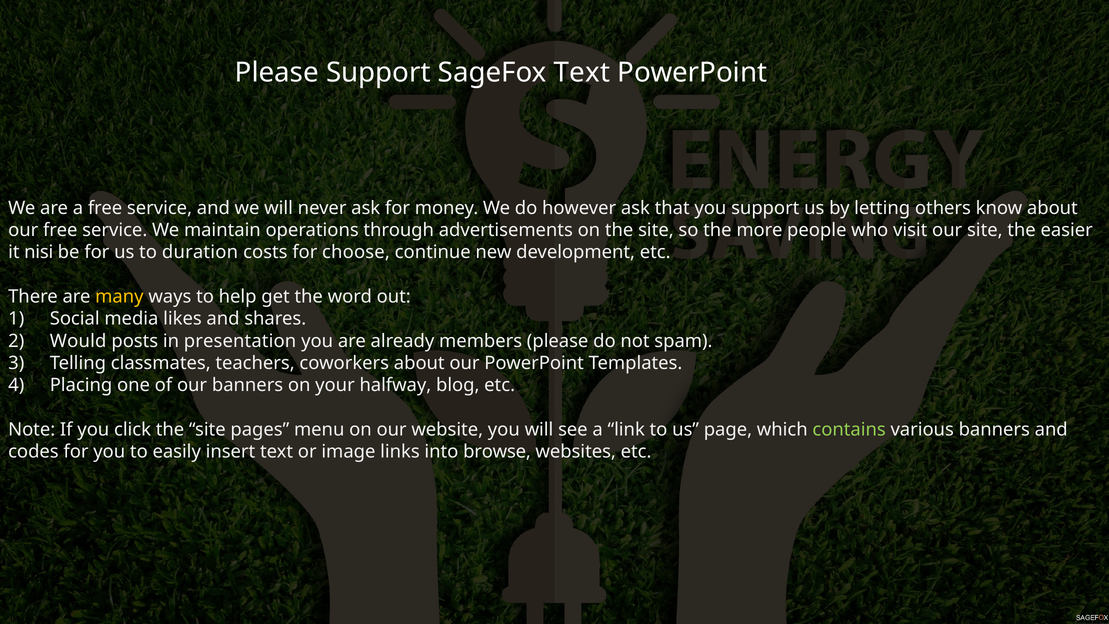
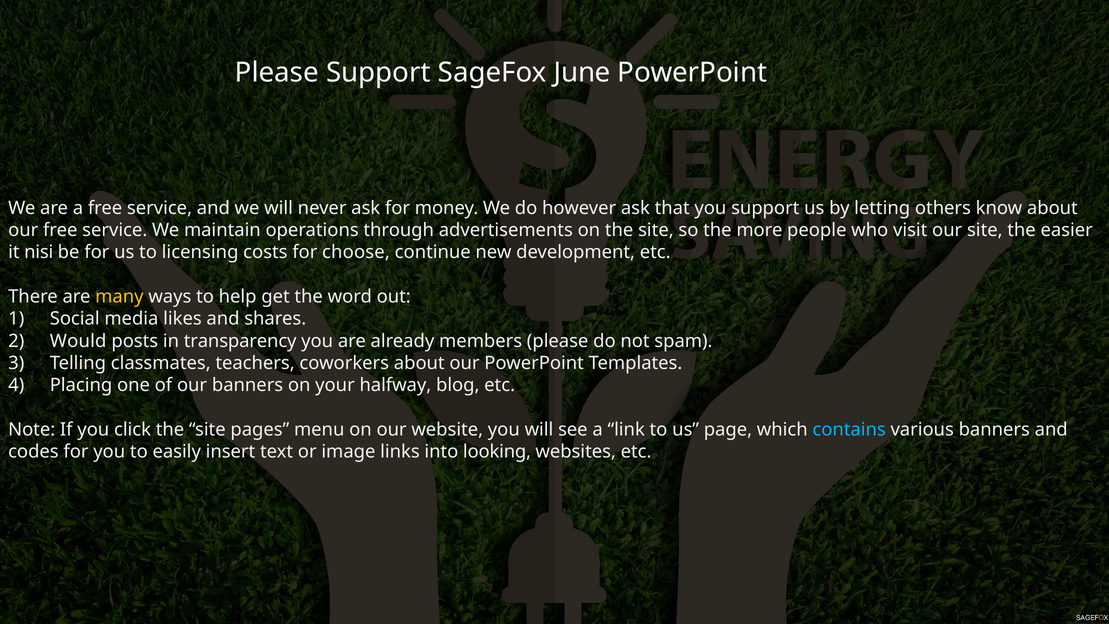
SageFox Text: Text -> June
duration: duration -> licensing
presentation: presentation -> transparency
contains colour: light green -> light blue
browse: browse -> looking
